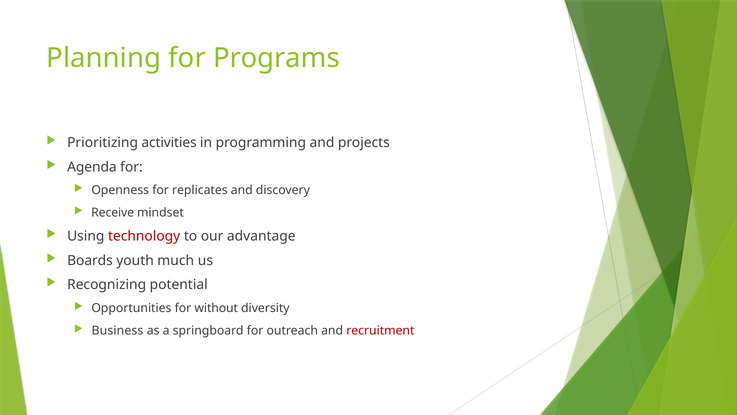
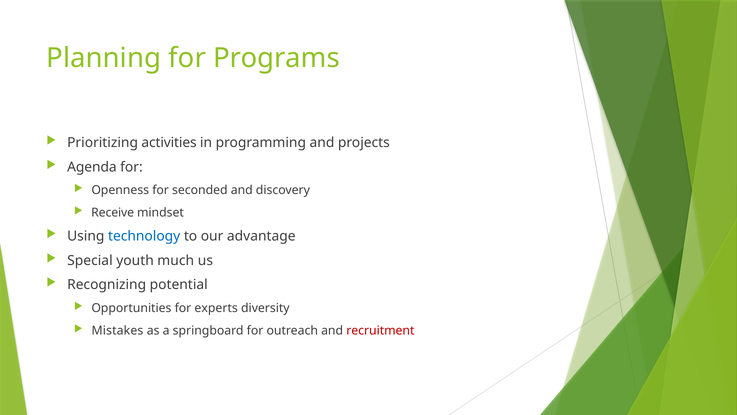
replicates: replicates -> seconded
technology colour: red -> blue
Boards: Boards -> Special
without: without -> experts
Business: Business -> Mistakes
